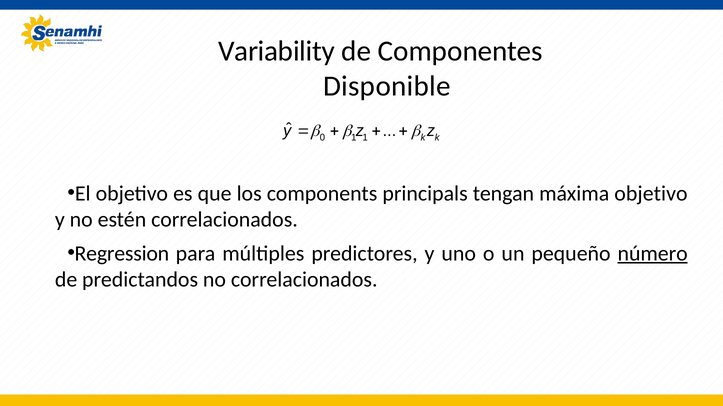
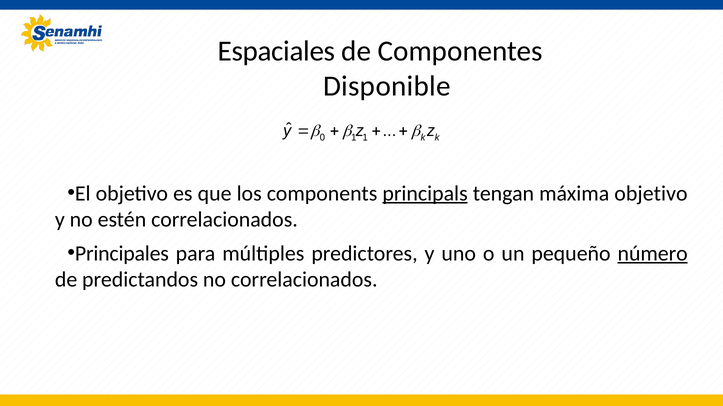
Variability: Variability -> Espaciales
principals underline: none -> present
Regression: Regression -> Principales
